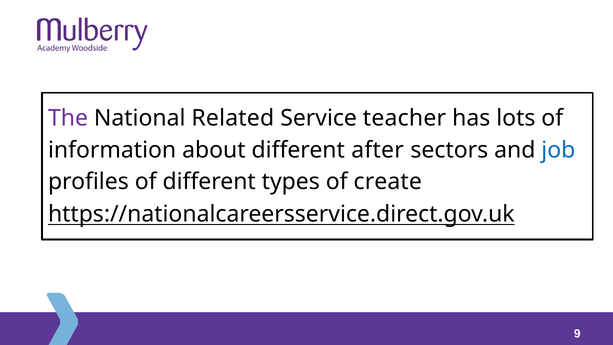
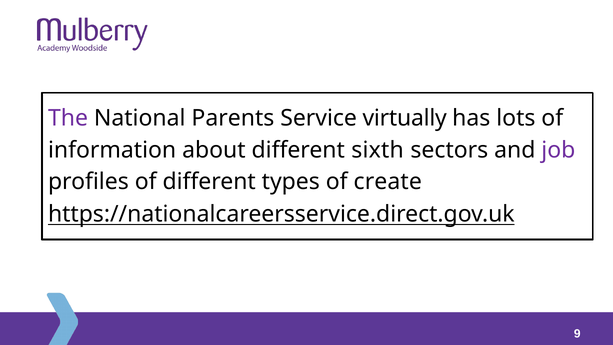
Related: Related -> Parents
teacher: teacher -> virtually
after: after -> sixth
job colour: blue -> purple
